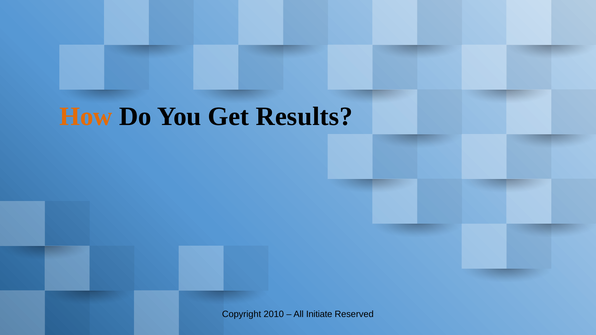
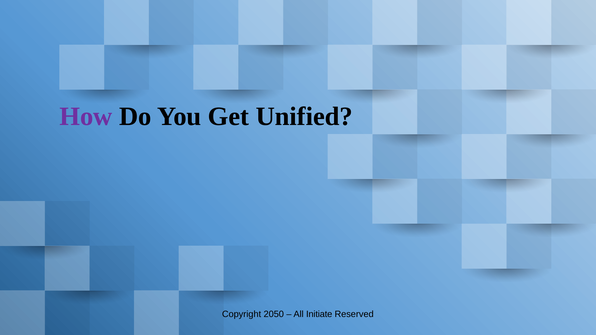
How colour: orange -> purple
Results: Results -> Unified
2010: 2010 -> 2050
